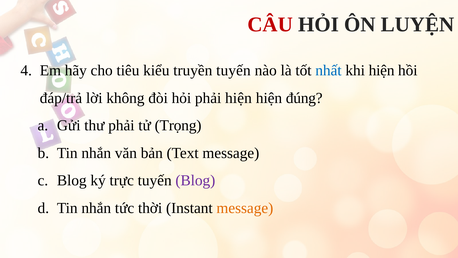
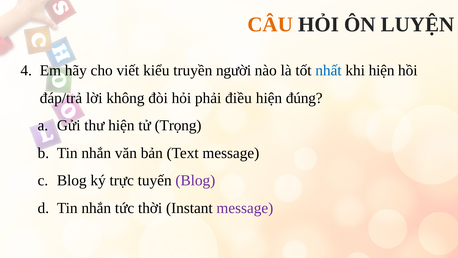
CÂU colour: red -> orange
tiêu: tiêu -> viết
truyền tuyến: tuyến -> người
phải hiện: hiện -> điều
thư phải: phải -> hiện
message at (245, 208) colour: orange -> purple
